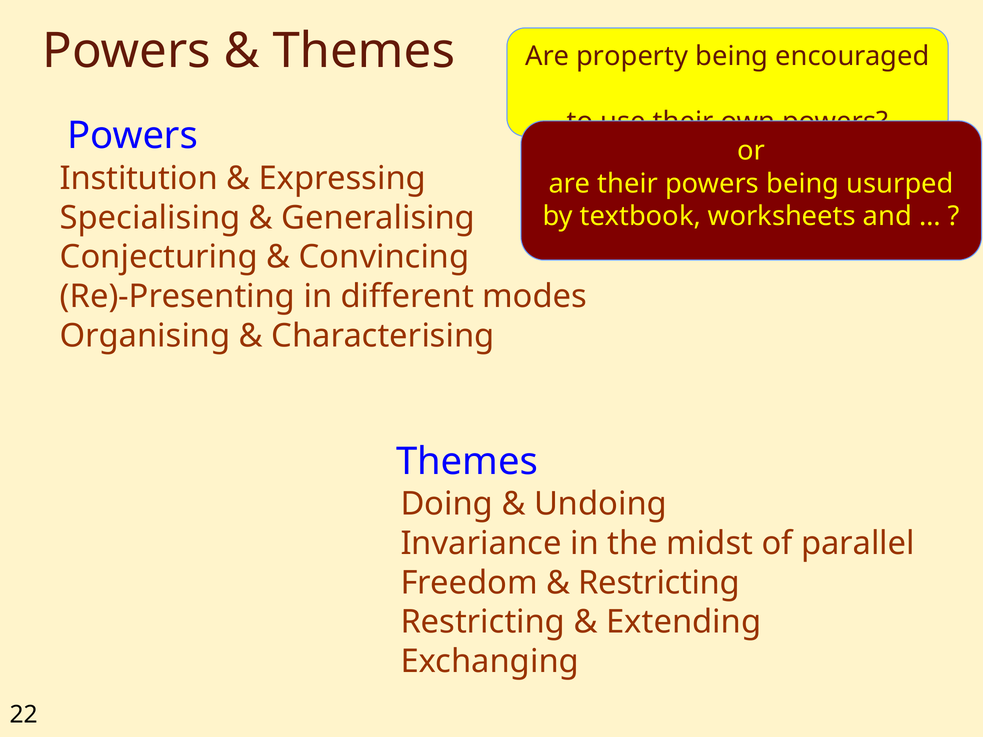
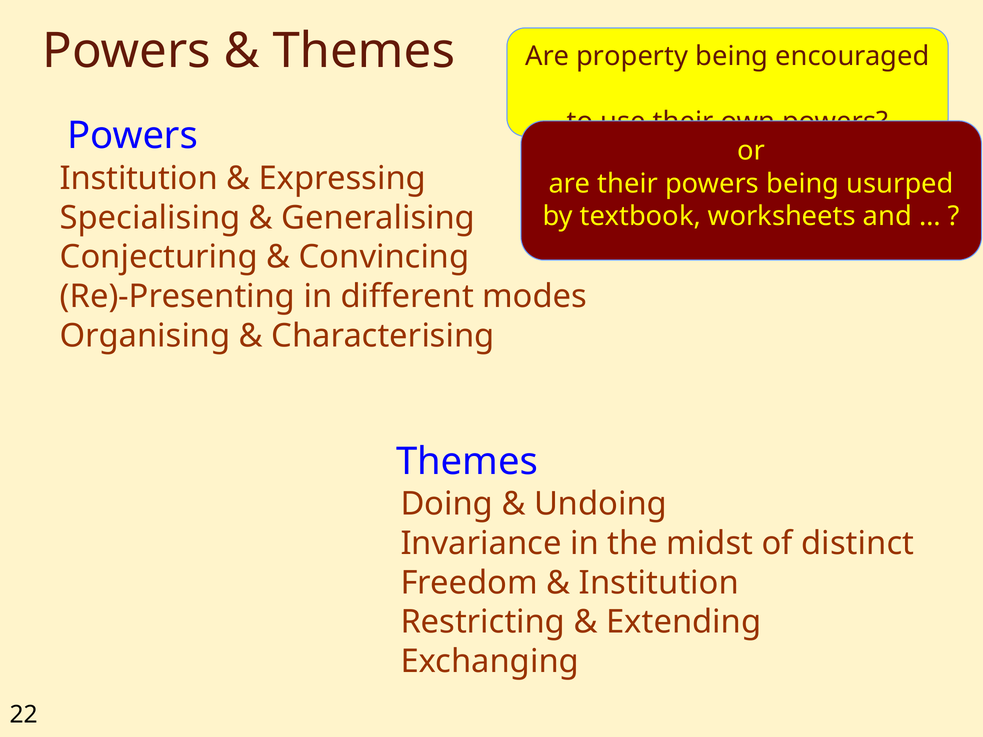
parallel: parallel -> distinct
Restricting at (659, 583): Restricting -> Institution
